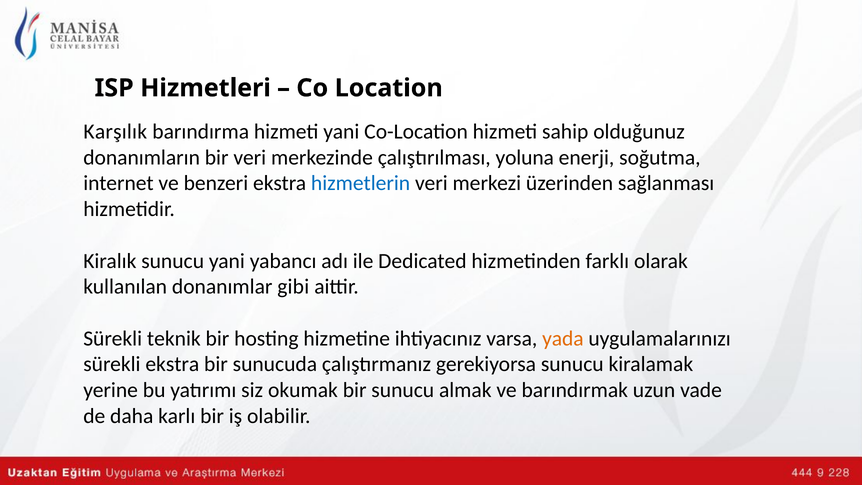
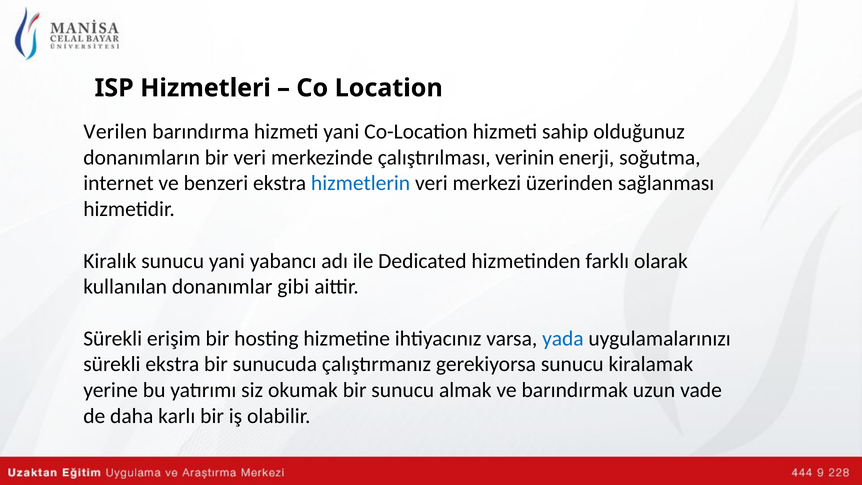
Karşılık: Karşılık -> Verilen
yoluna: yoluna -> verinin
teknik: teknik -> erişim
yada colour: orange -> blue
